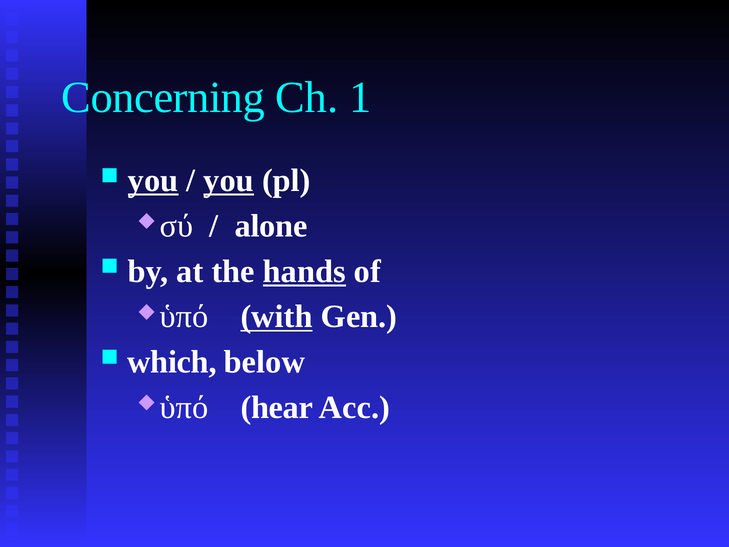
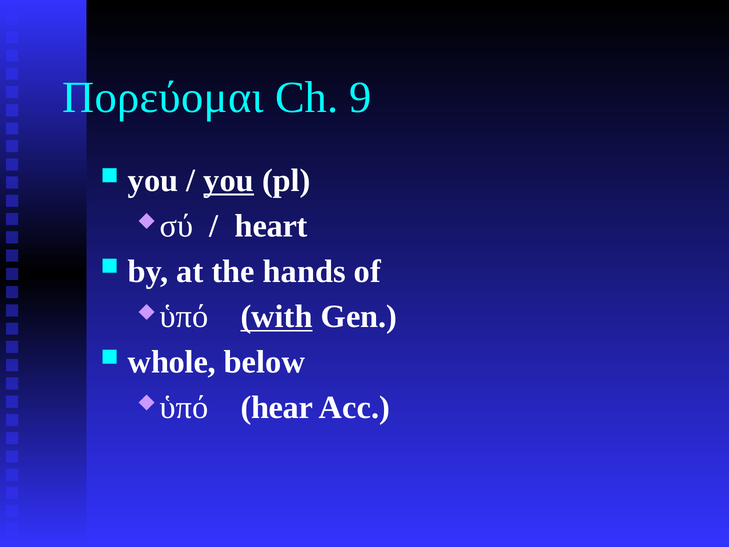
Concerning: Concerning -> Πορεύομαι
1: 1 -> 9
you at (153, 181) underline: present -> none
alone: alone -> heart
hands underline: present -> none
which: which -> whole
